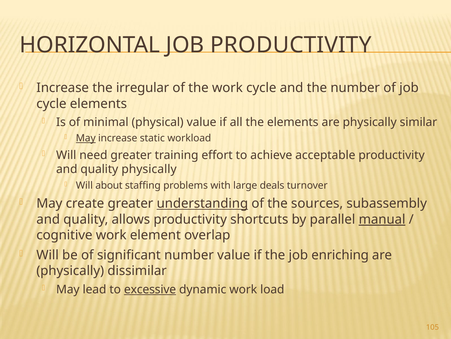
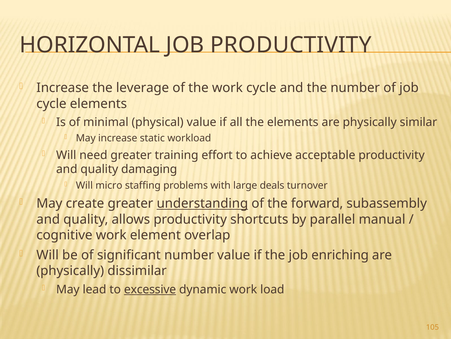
irregular: irregular -> leverage
May at (86, 138) underline: present -> none
quality physically: physically -> damaging
about: about -> micro
sources: sources -> forward
manual underline: present -> none
